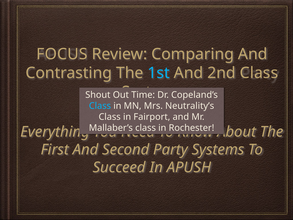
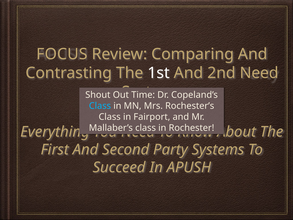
1st colour: light blue -> white
2nd Class: Class -> Need
Neutrality’s: Neutrality’s -> Rochester’s
